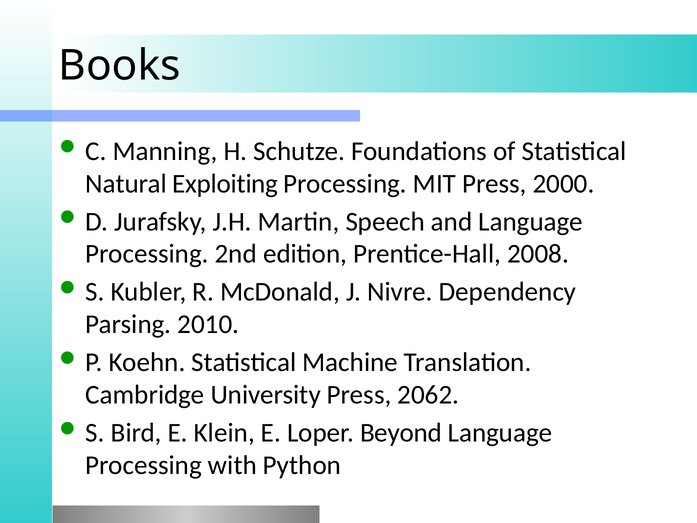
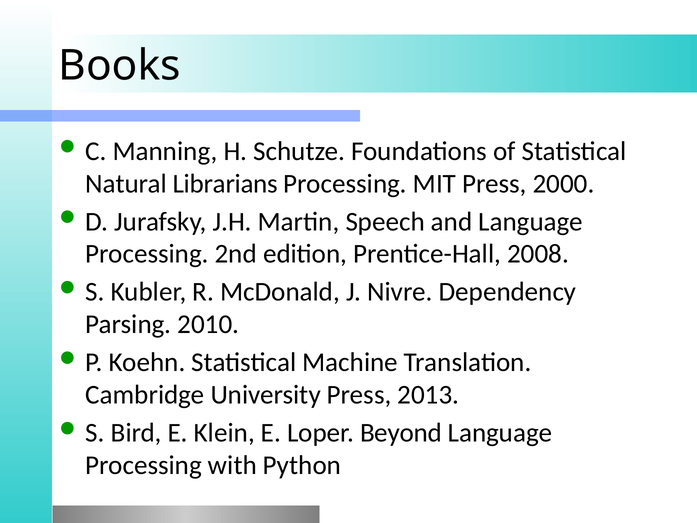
Exploiting: Exploiting -> Librarians
2062: 2062 -> 2013
